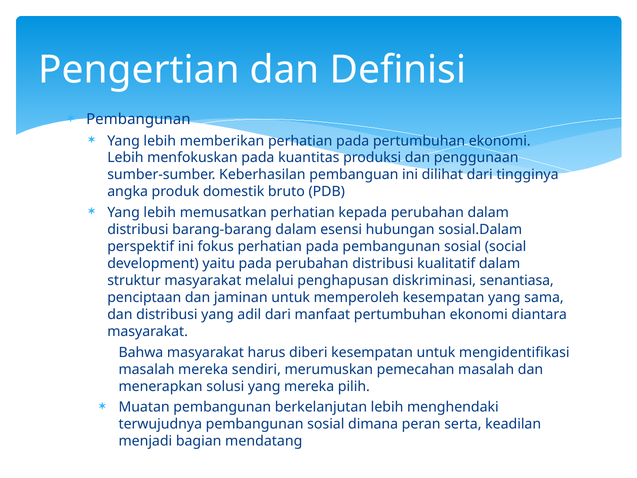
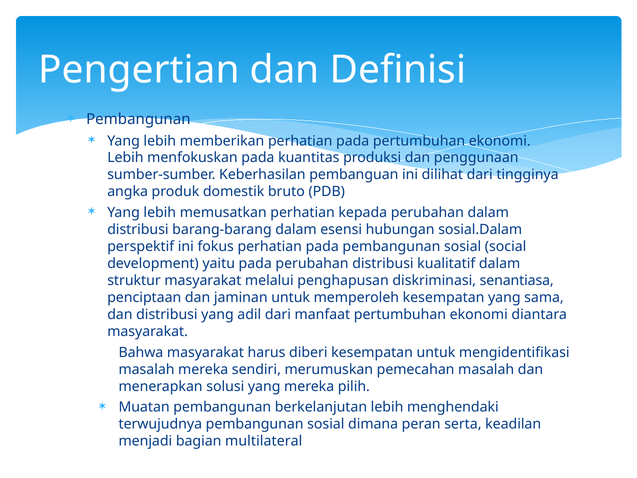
mendatang: mendatang -> multilateral
